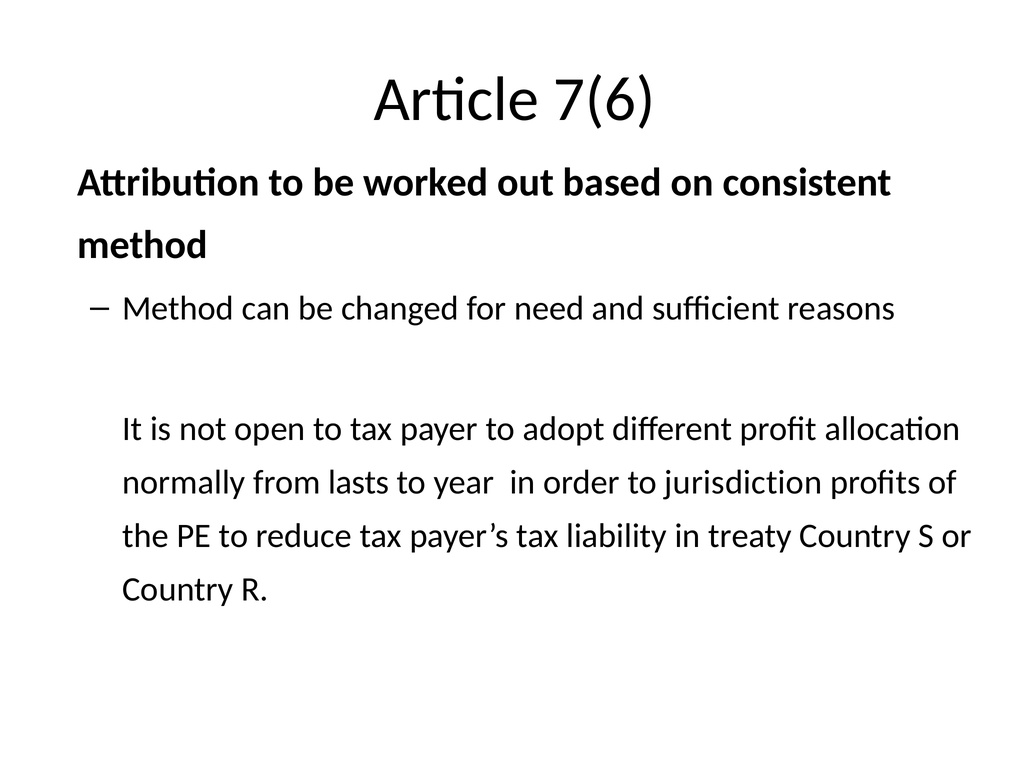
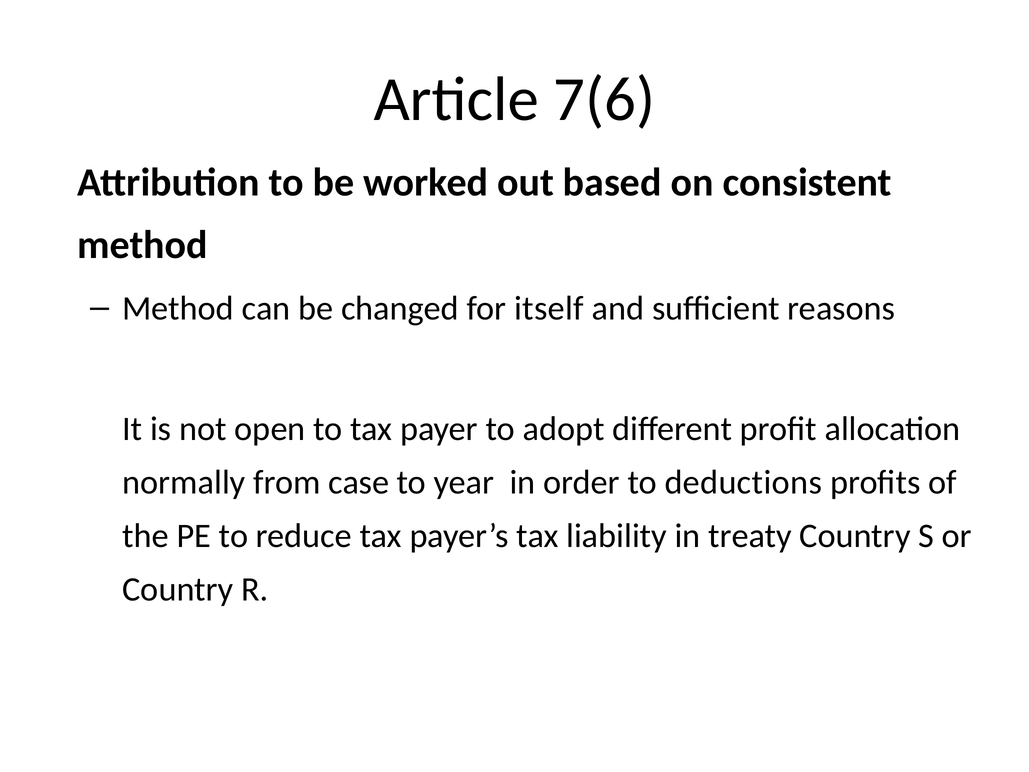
need: need -> itself
lasts: lasts -> case
jurisdiction: jurisdiction -> deductions
